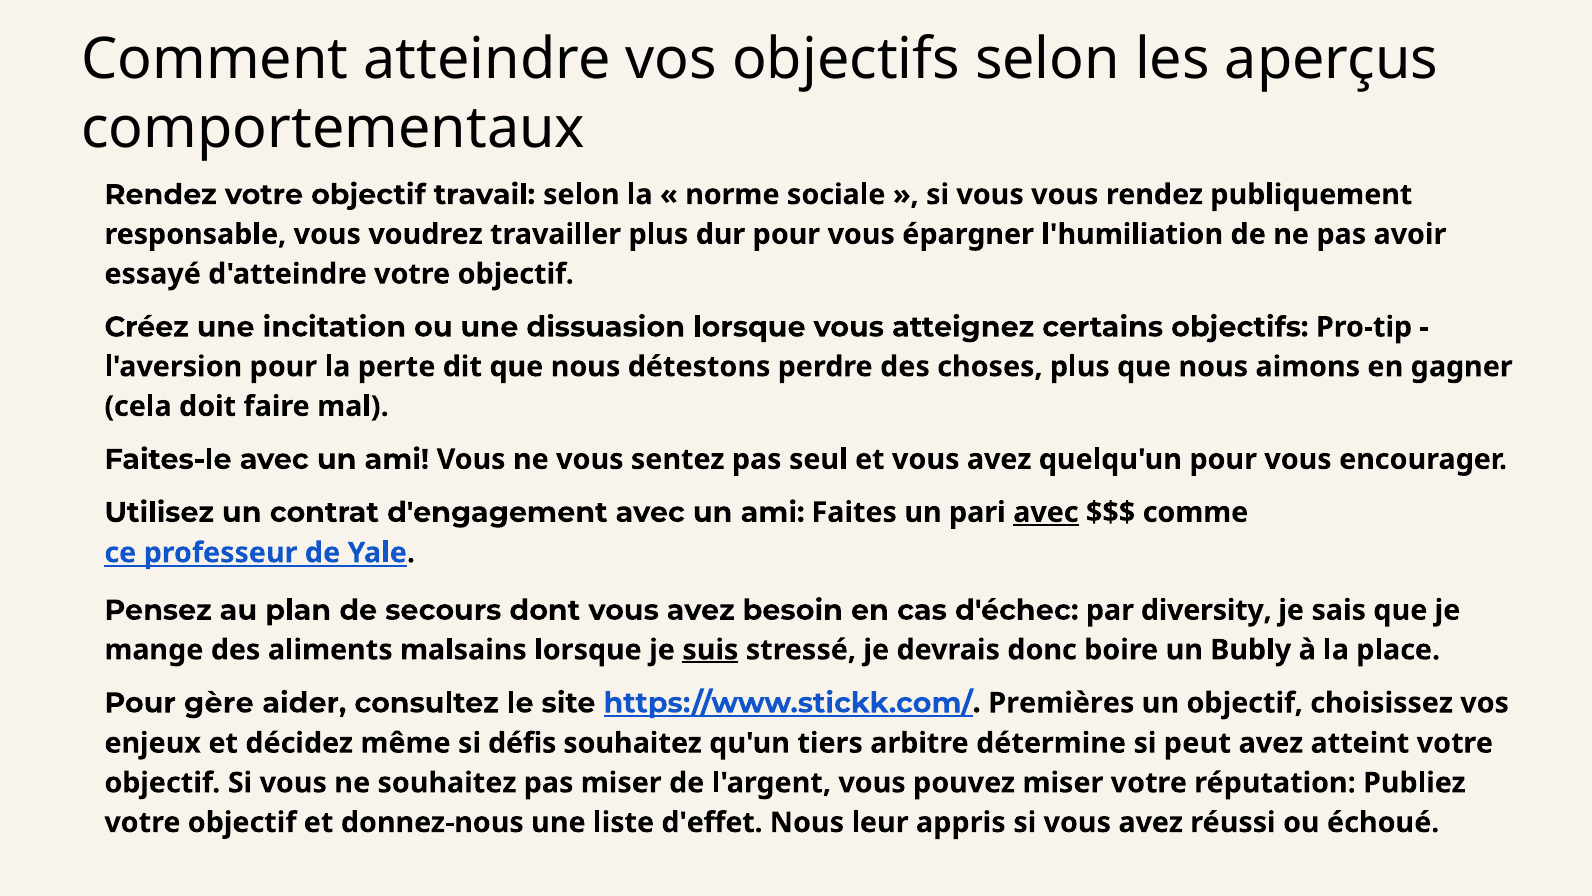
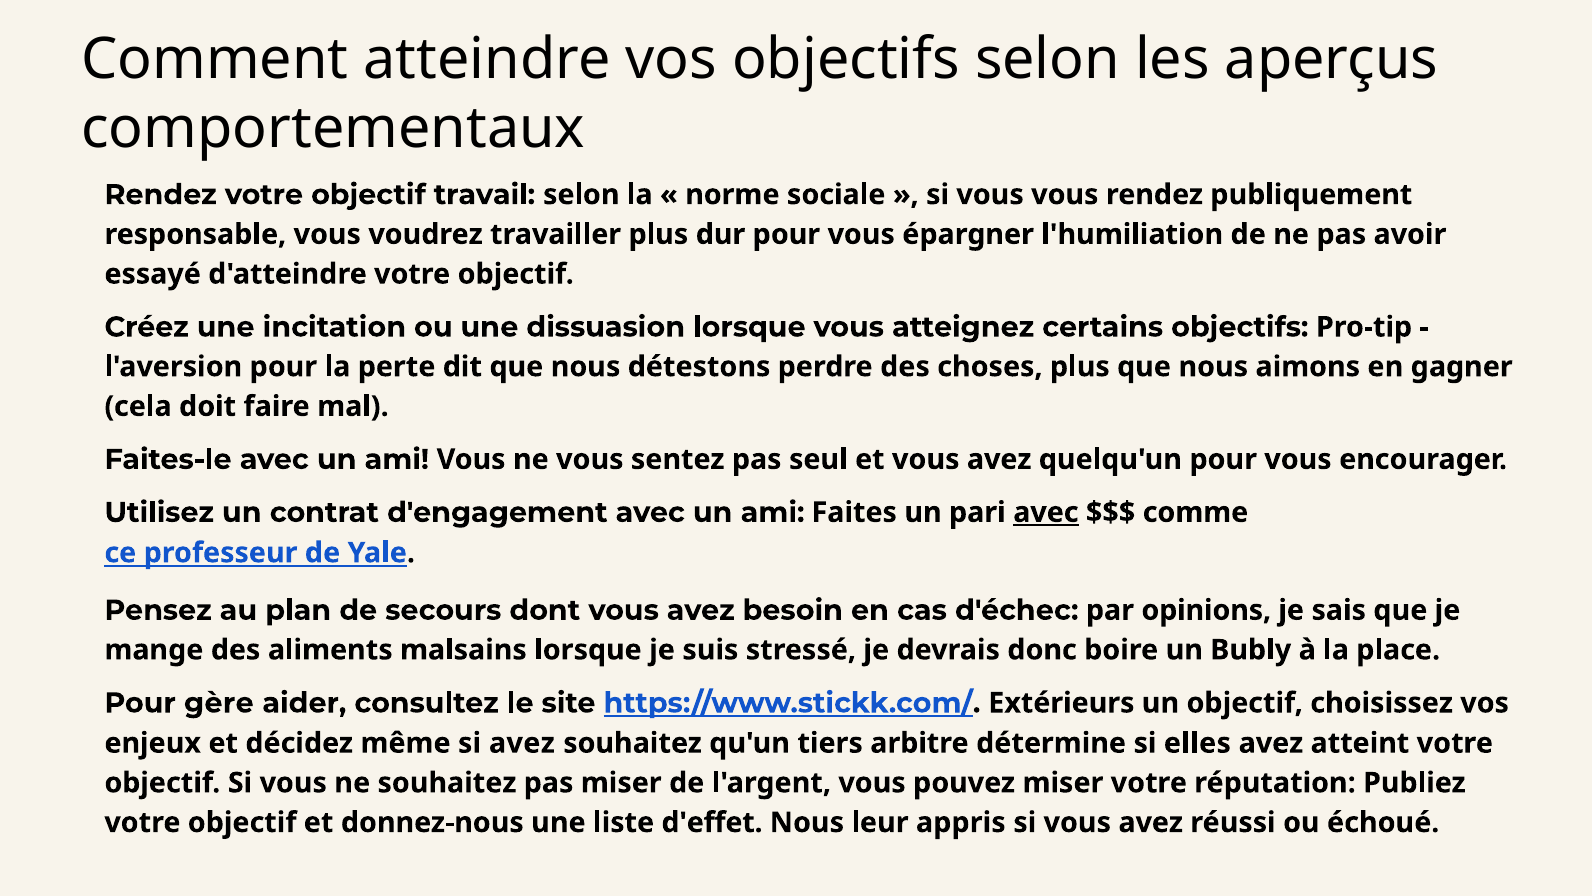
diversity: diversity -> opinions
suis underline: present -> none
Premières: Premières -> Extérieurs
si défis: défis -> avez
peut: peut -> elles
